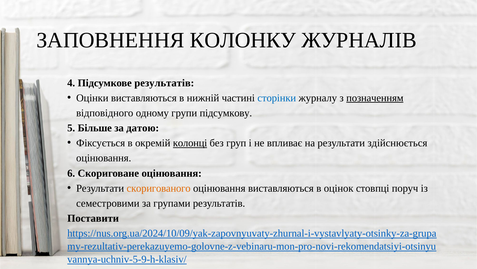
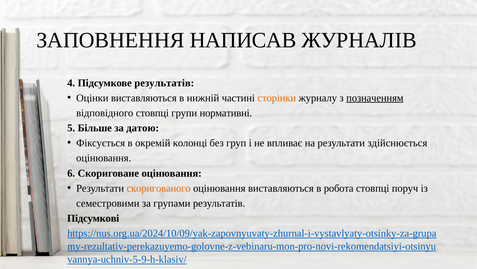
КОЛОНКУ: КОЛОНКУ -> НАПИСАВ
сторінки colour: blue -> orange
відповідного одному: одному -> стовпці
підсумкову: підсумкову -> нормативні
колонці underline: present -> none
оцінок: оцінок -> робота
Поставити: Поставити -> Підсумкові
